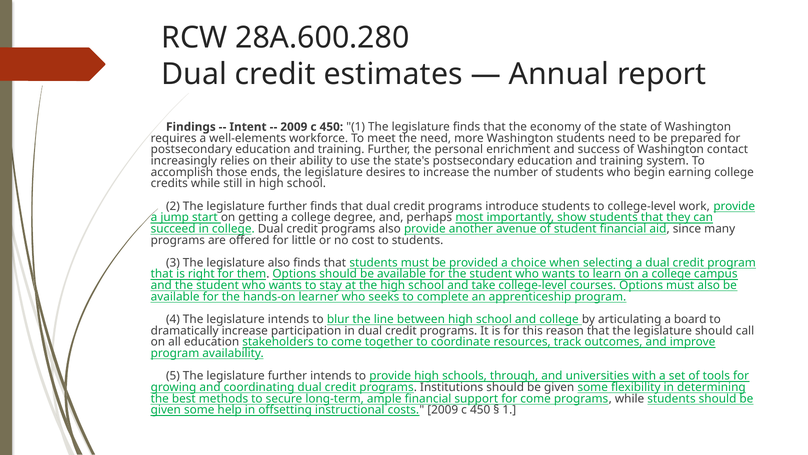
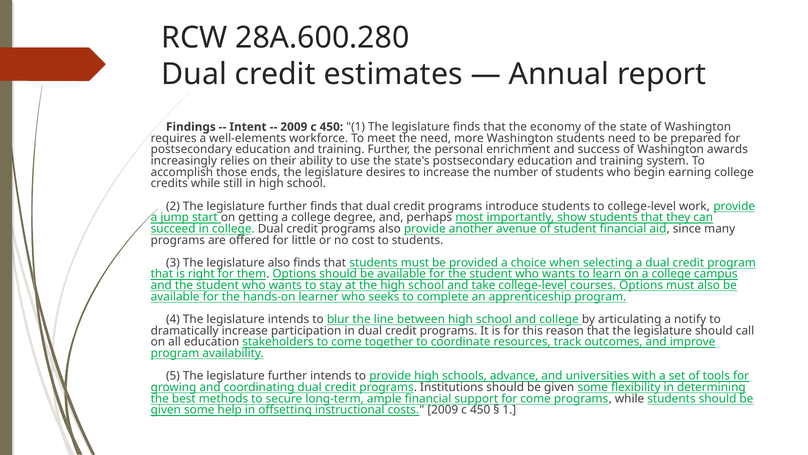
contact: contact -> awards
board: board -> notify
through: through -> advance
